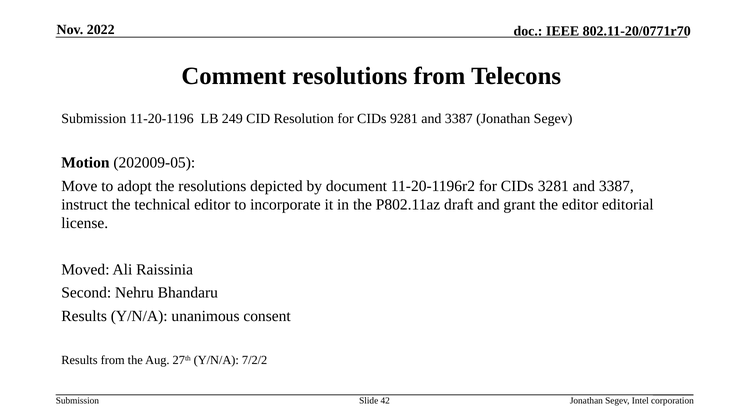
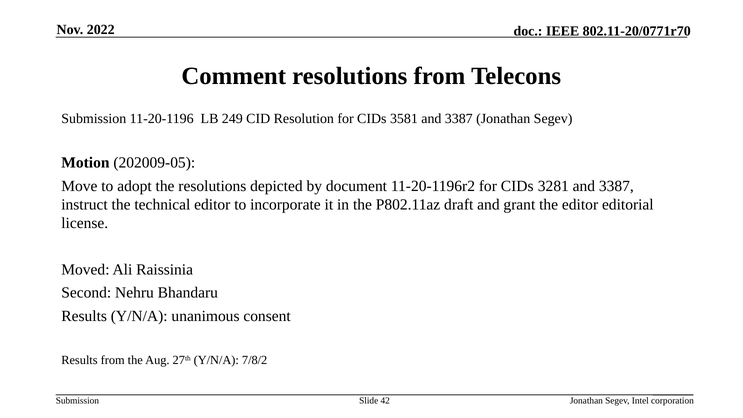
9281: 9281 -> 3581
7/2/2: 7/2/2 -> 7/8/2
